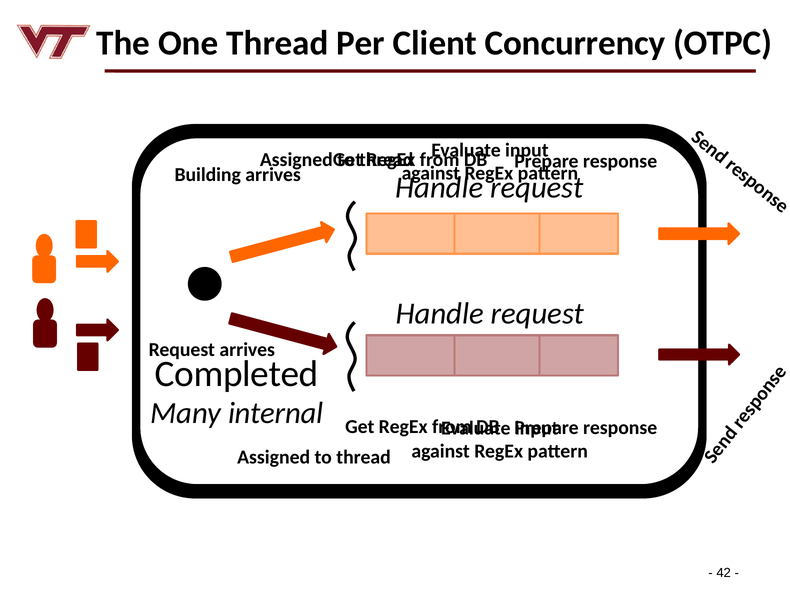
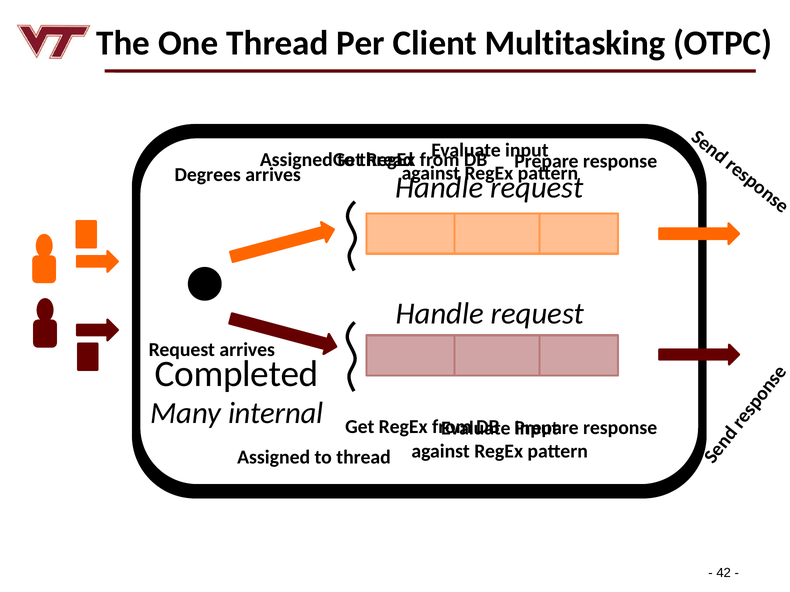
Concurrency: Concurrency -> Multitasking
Building: Building -> Degrees
